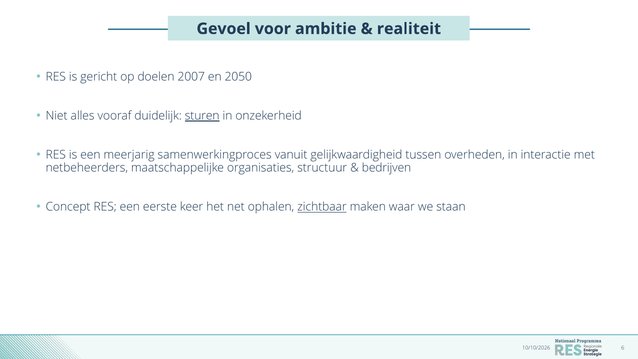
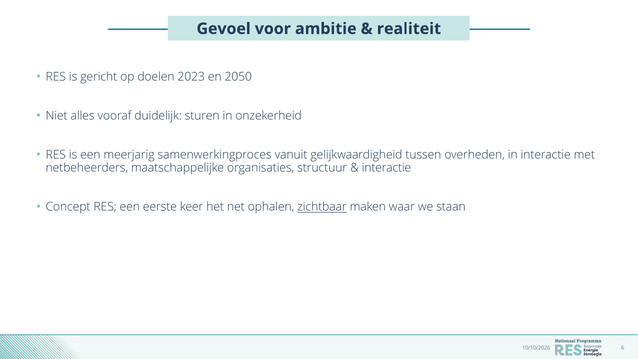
2007: 2007 -> 2023
sturen underline: present -> none
bedrijven at (387, 168): bedrijven -> interactie
